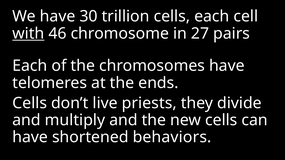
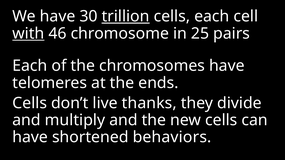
trillion underline: none -> present
27: 27 -> 25
priests: priests -> thanks
